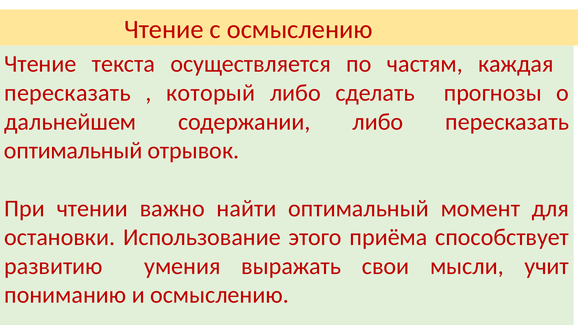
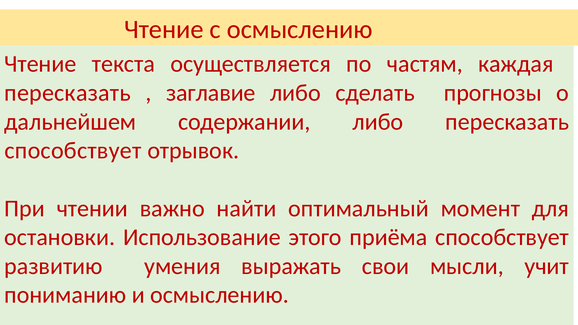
который: который -> заглавие
оптимальный at (73, 151): оптимальный -> способствует
